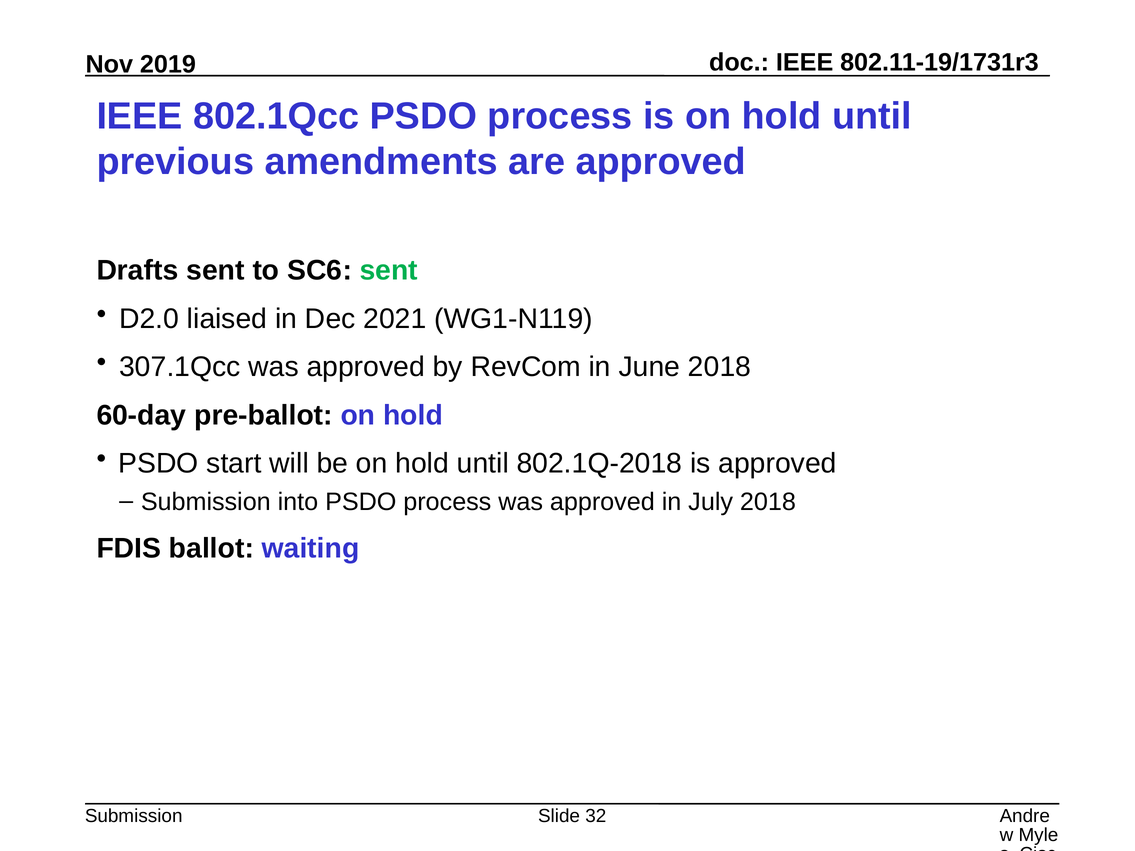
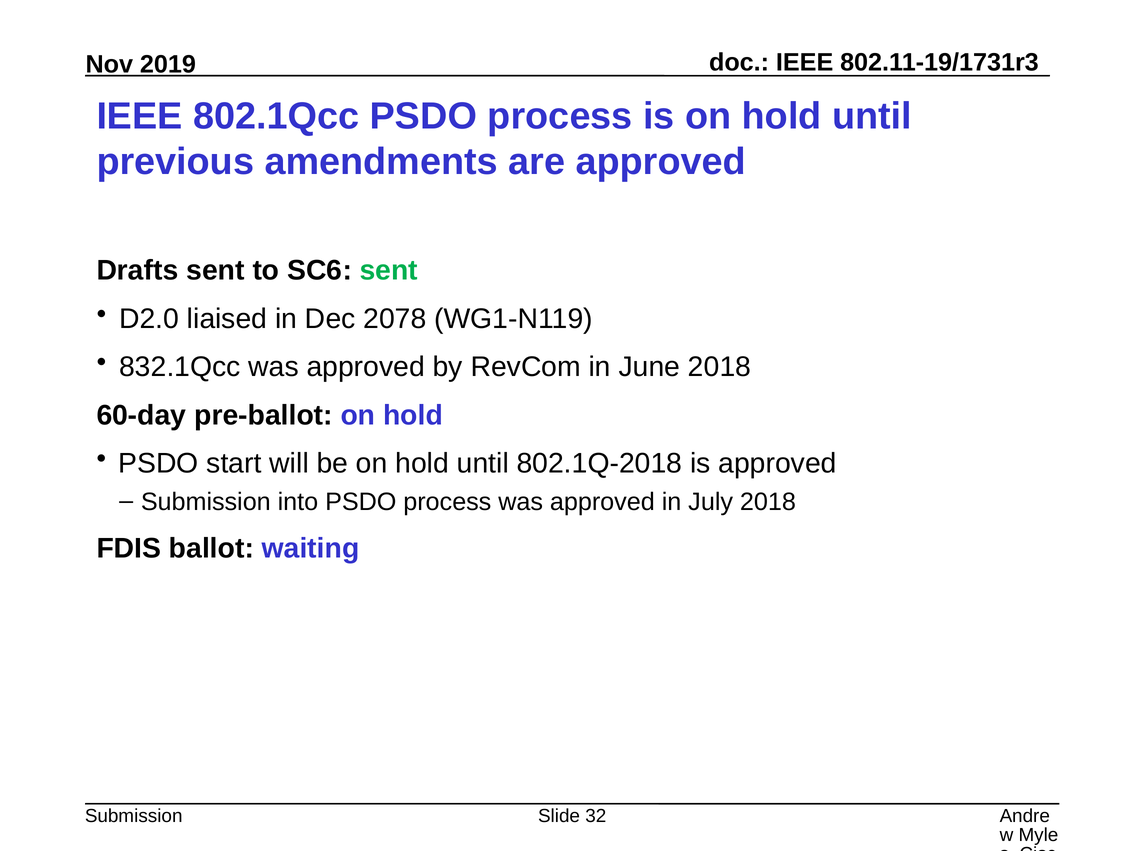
2021: 2021 -> 2078
307.1Qcc: 307.1Qcc -> 832.1Qcc
